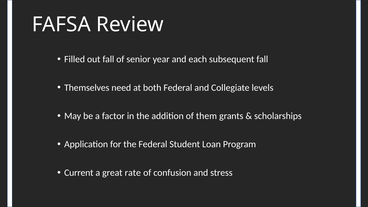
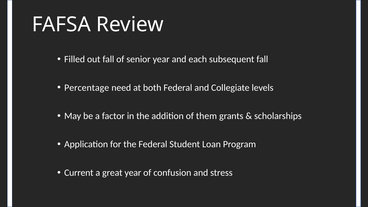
Themselves: Themselves -> Percentage
great rate: rate -> year
